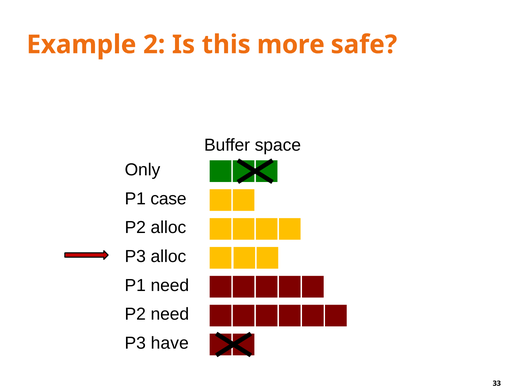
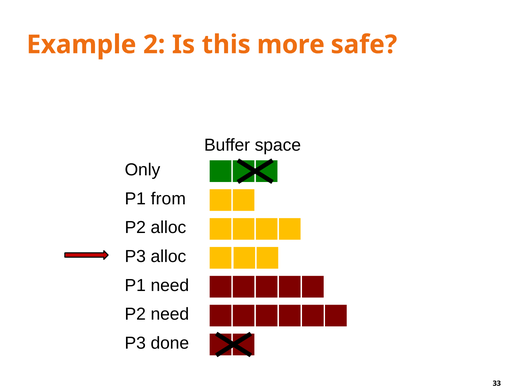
case: case -> from
have: have -> done
